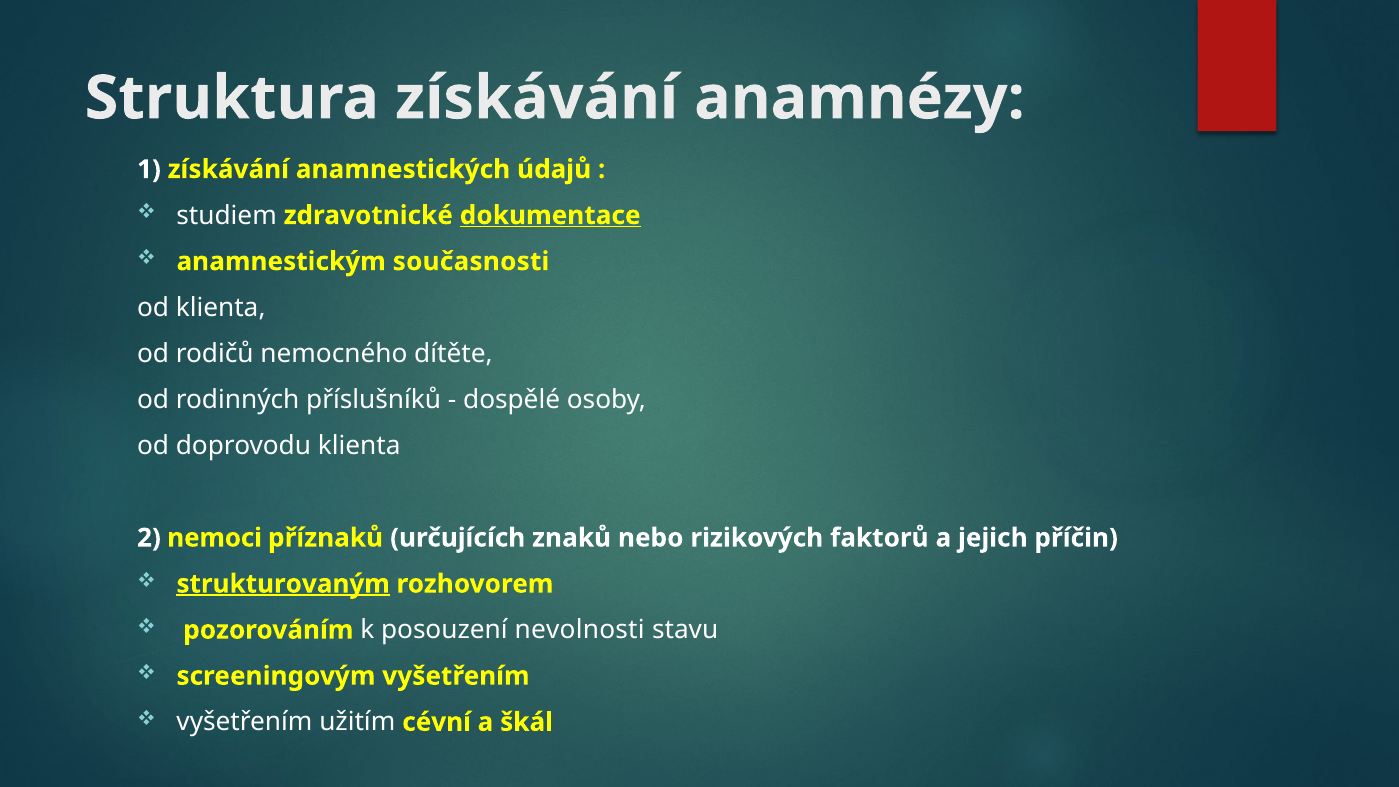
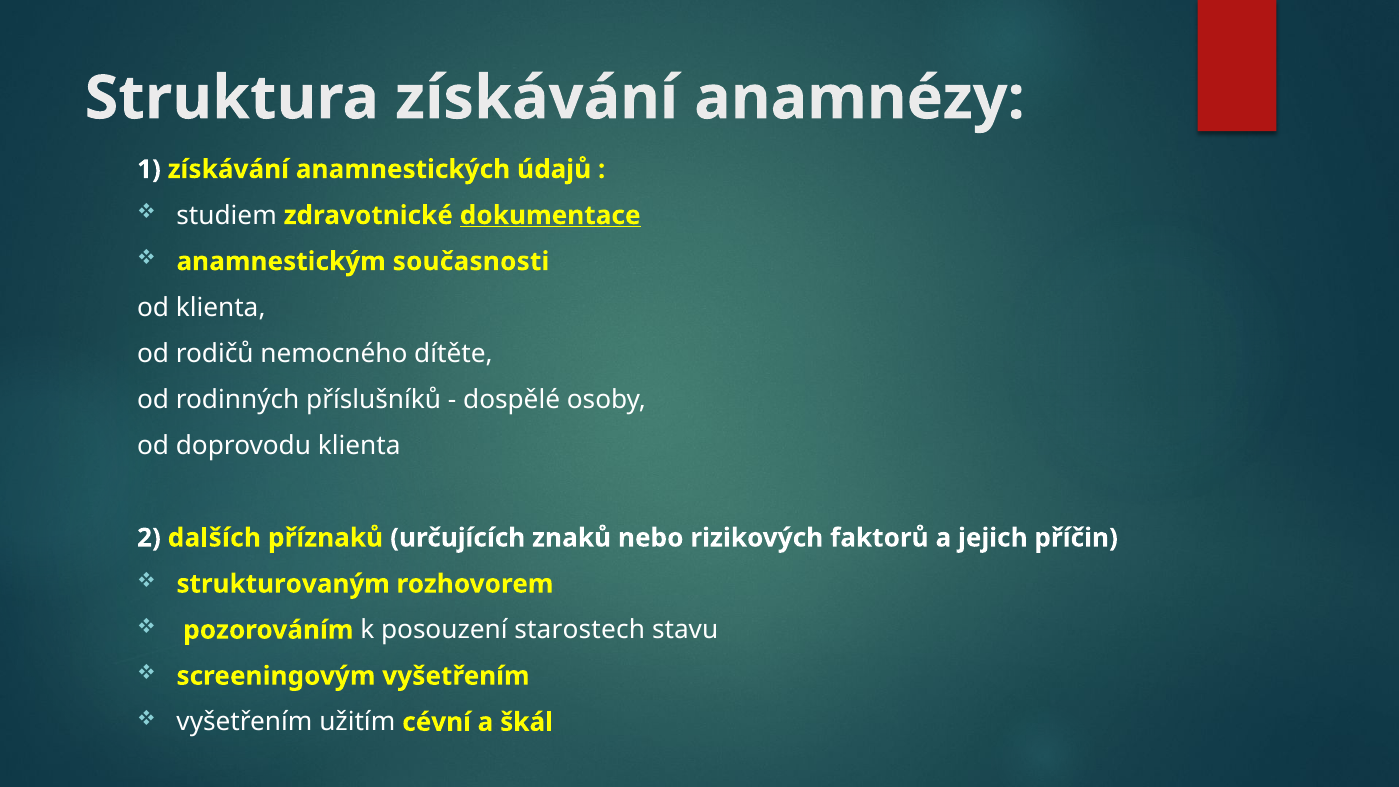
nemoci: nemoci -> dalších
strukturovaným underline: present -> none
nevolnosti: nevolnosti -> starostech
